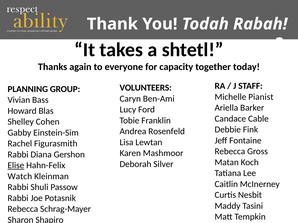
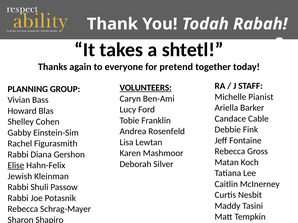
capacity: capacity -> pretend
VOLUNTEERS underline: none -> present
Watch: Watch -> Jewish
